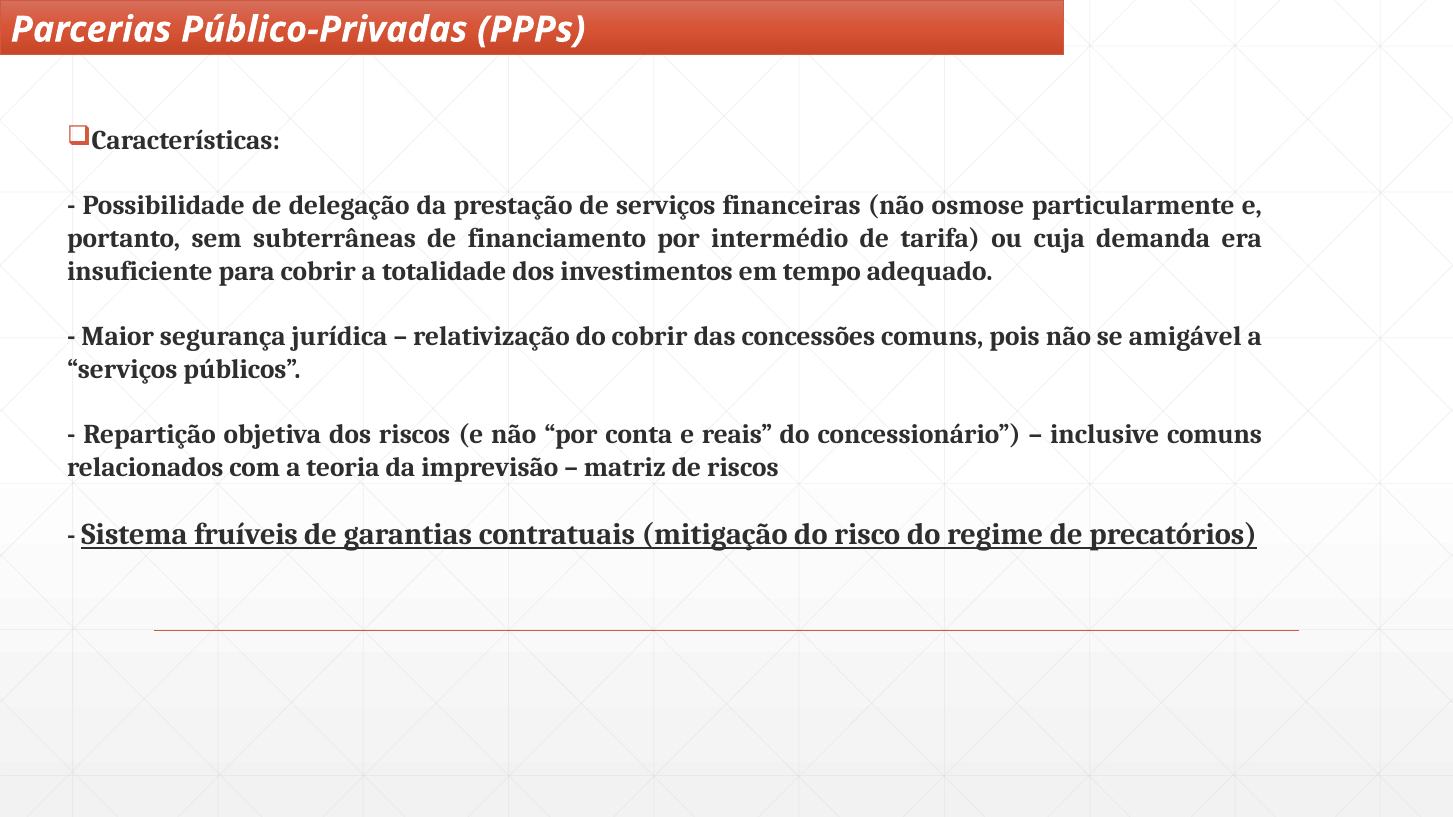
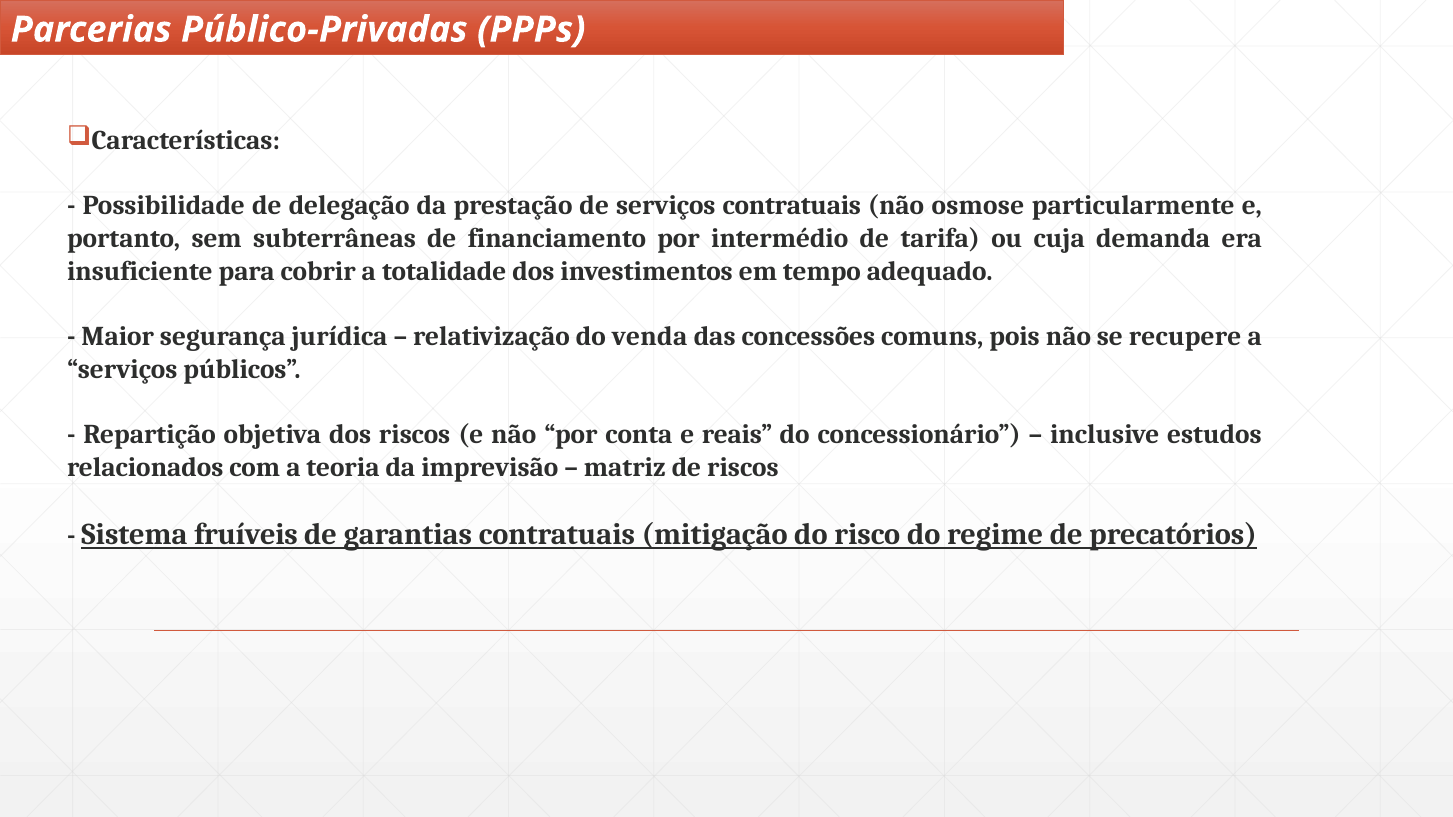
serviços financeiras: financeiras -> contratuais
do cobrir: cobrir -> venda
amigável: amigável -> recupere
inclusive comuns: comuns -> estudos
